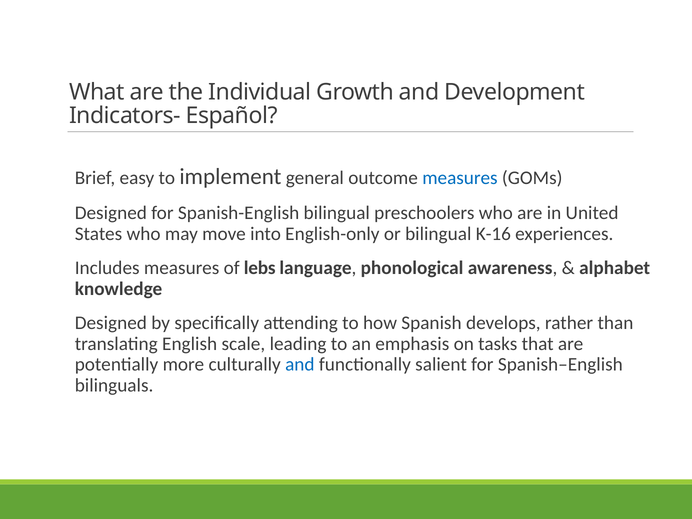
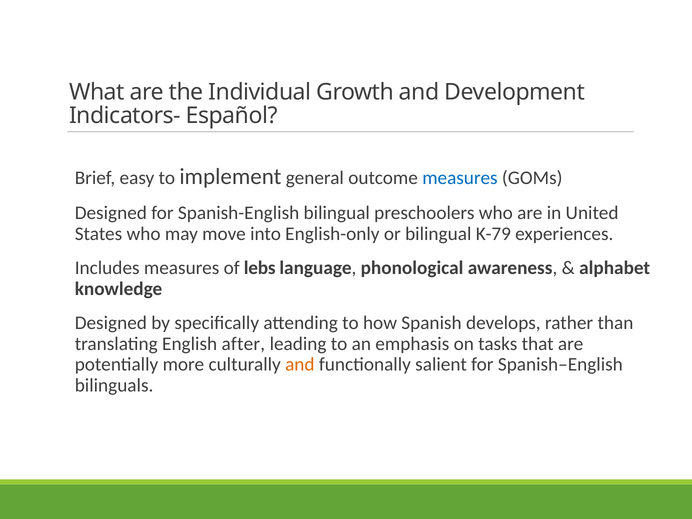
K-16: K-16 -> K-79
scale: scale -> after
and at (300, 364) colour: blue -> orange
